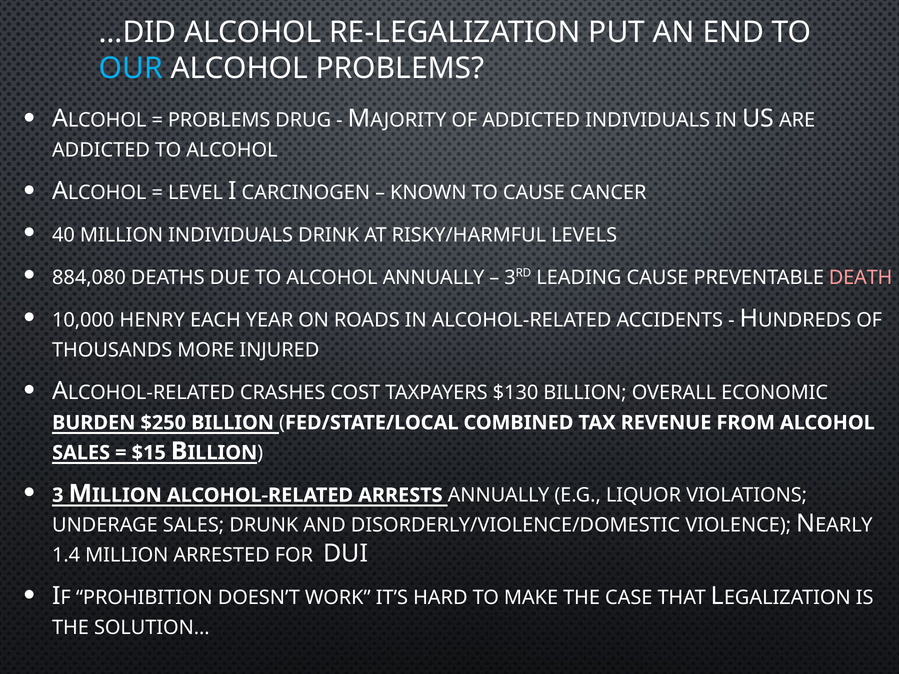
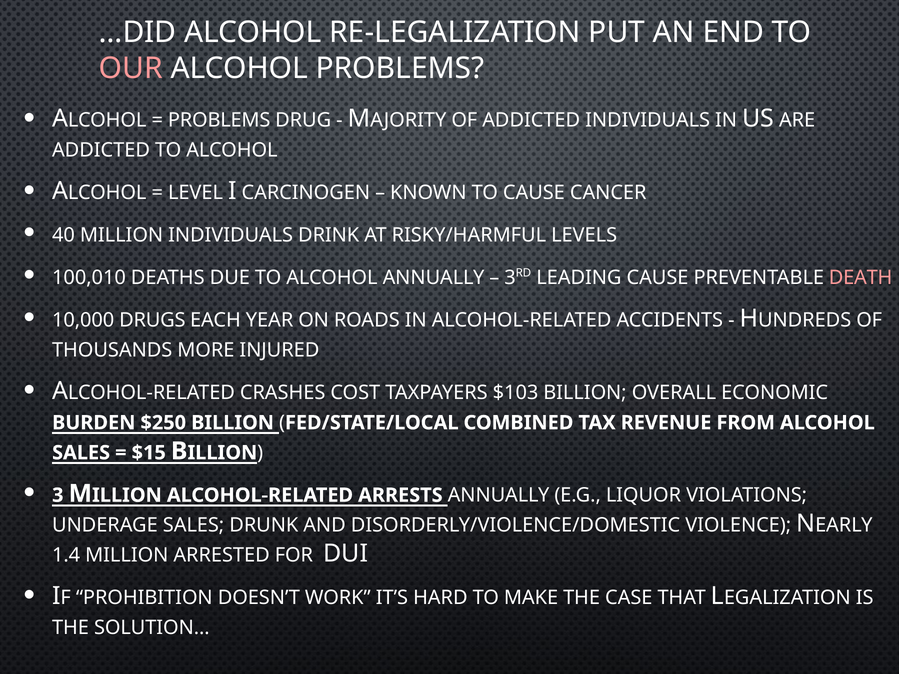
OUR colour: light blue -> pink
884,080: 884,080 -> 100,010
HENRY: HENRY -> DRUGS
$130: $130 -> $103
